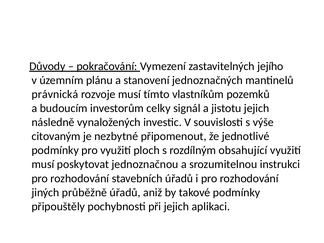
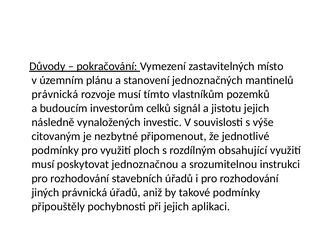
jejího: jejího -> místo
celky: celky -> celků
jiných průběžně: průběžně -> právnická
